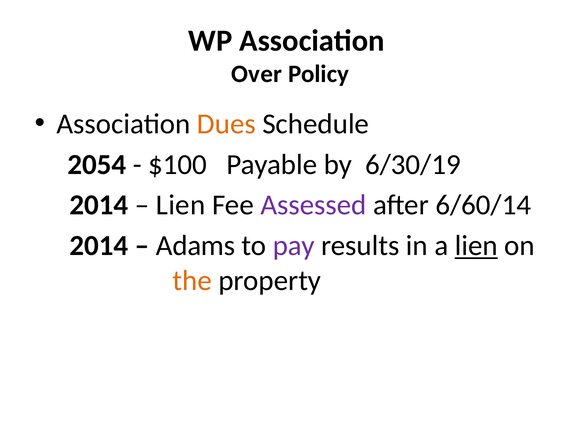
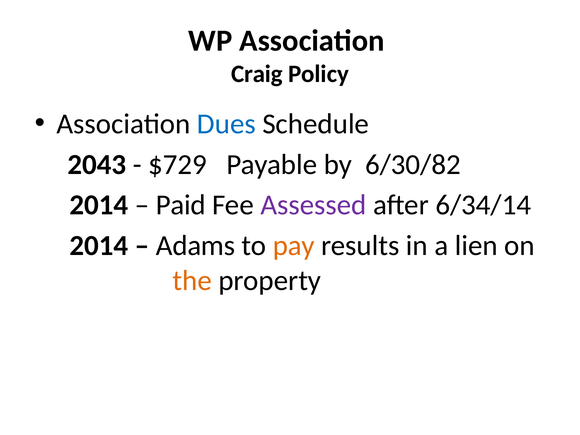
Over: Over -> Craig
Dues colour: orange -> blue
2054: 2054 -> 2043
$100: $100 -> $729
6/30/19: 6/30/19 -> 6/30/82
Lien at (181, 205): Lien -> Paid
6/60/14: 6/60/14 -> 6/34/14
pay colour: purple -> orange
lien at (476, 246) underline: present -> none
